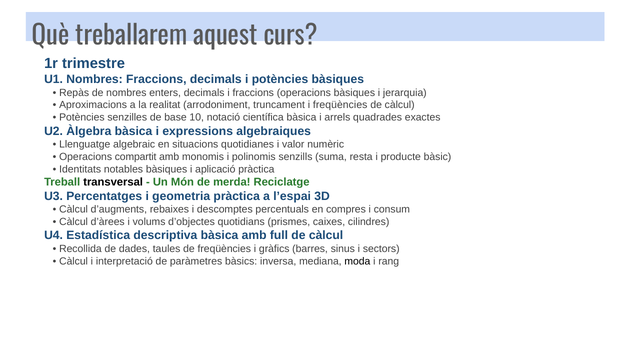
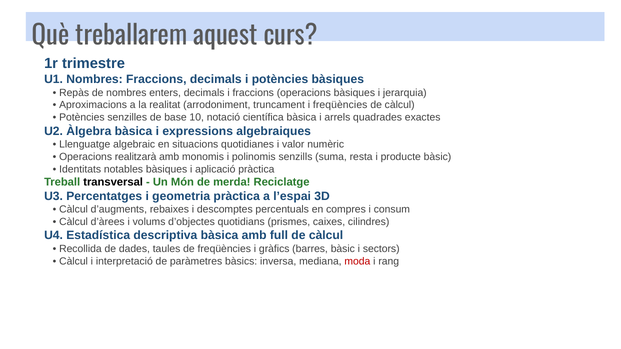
compartit: compartit -> realitzarà
barres sinus: sinus -> bàsic
moda colour: black -> red
